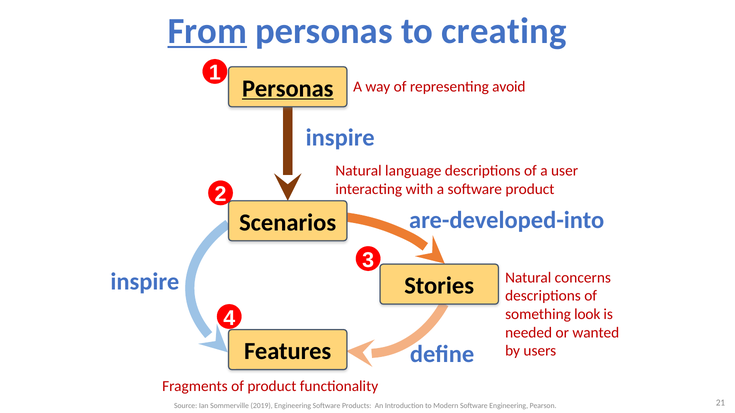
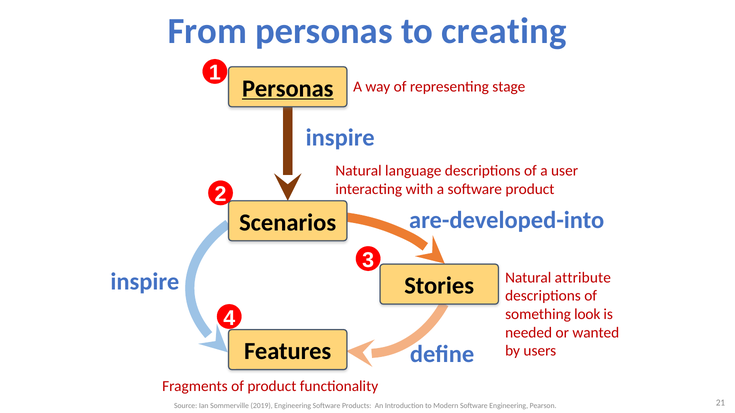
From underline: present -> none
avoid: avoid -> stage
concerns: concerns -> attribute
